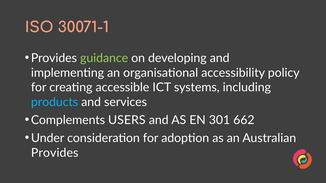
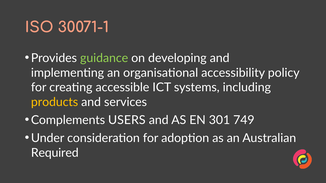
products colour: light blue -> yellow
662: 662 -> 749
Provides at (55, 153): Provides -> Required
